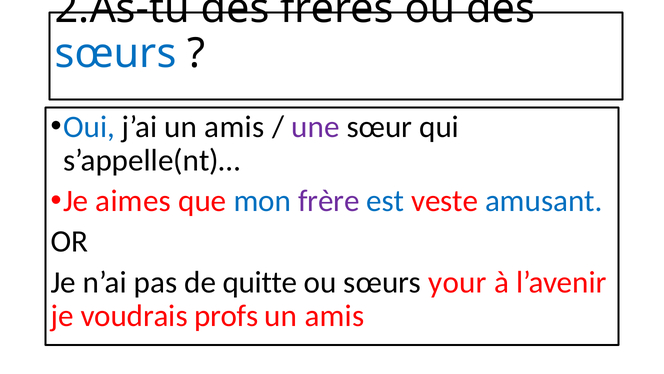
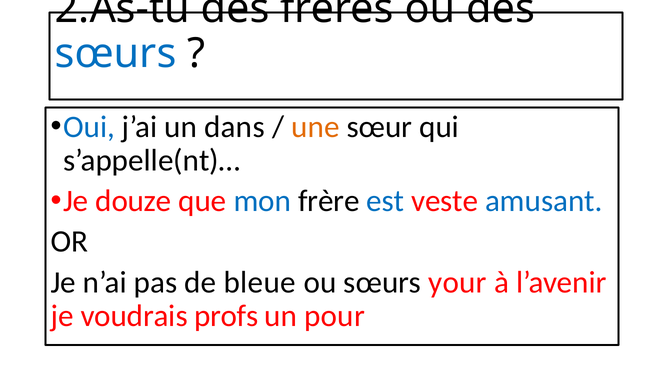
j’ai un amis: amis -> dans
une colour: purple -> orange
aimes: aimes -> douze
frère colour: purple -> black
quitte: quitte -> bleue
amis at (335, 316): amis -> pour
